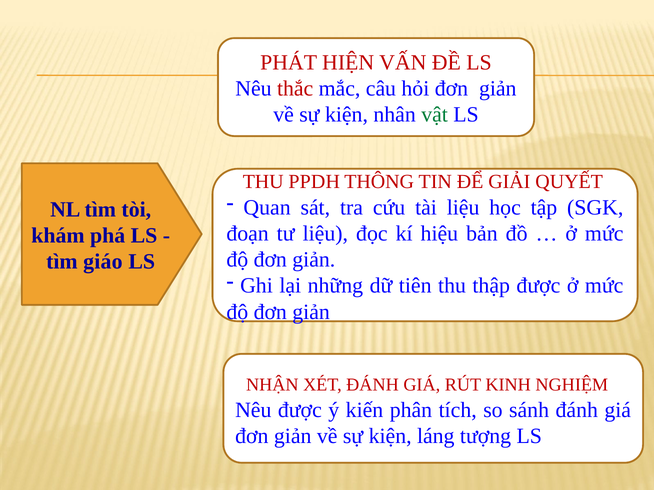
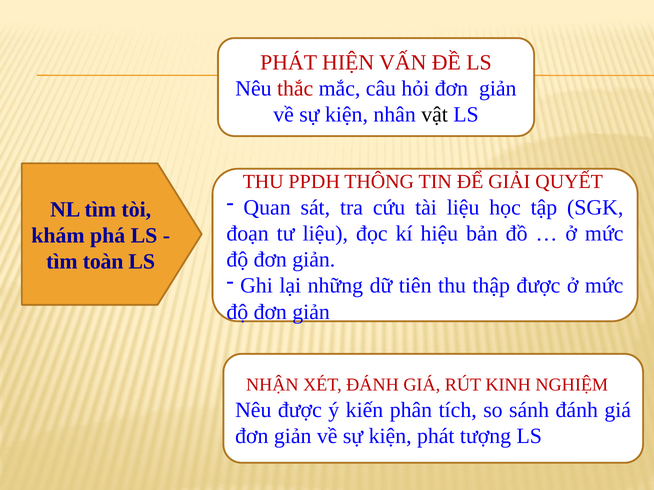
vật colour: green -> black
giáo: giáo -> toàn
kiện láng: láng -> phát
